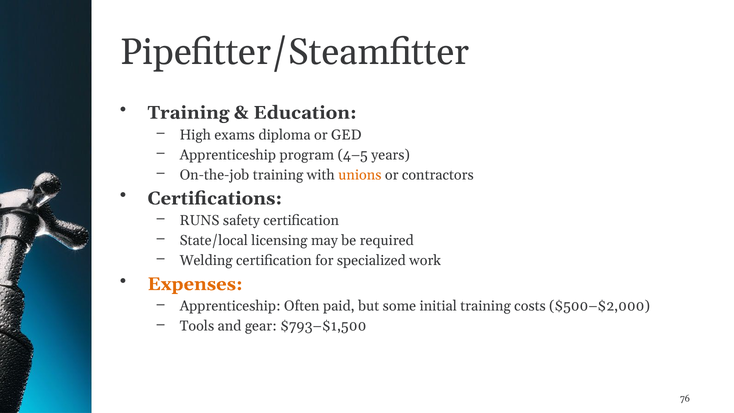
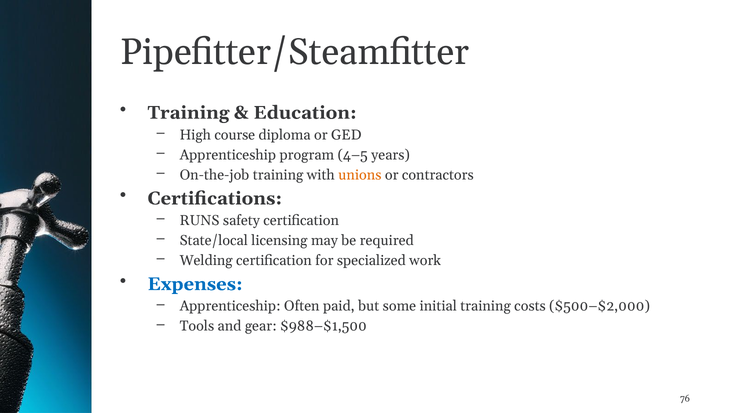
exams: exams -> course
Expenses colour: orange -> blue
$793–$1,500: $793–$1,500 -> $988–$1,500
